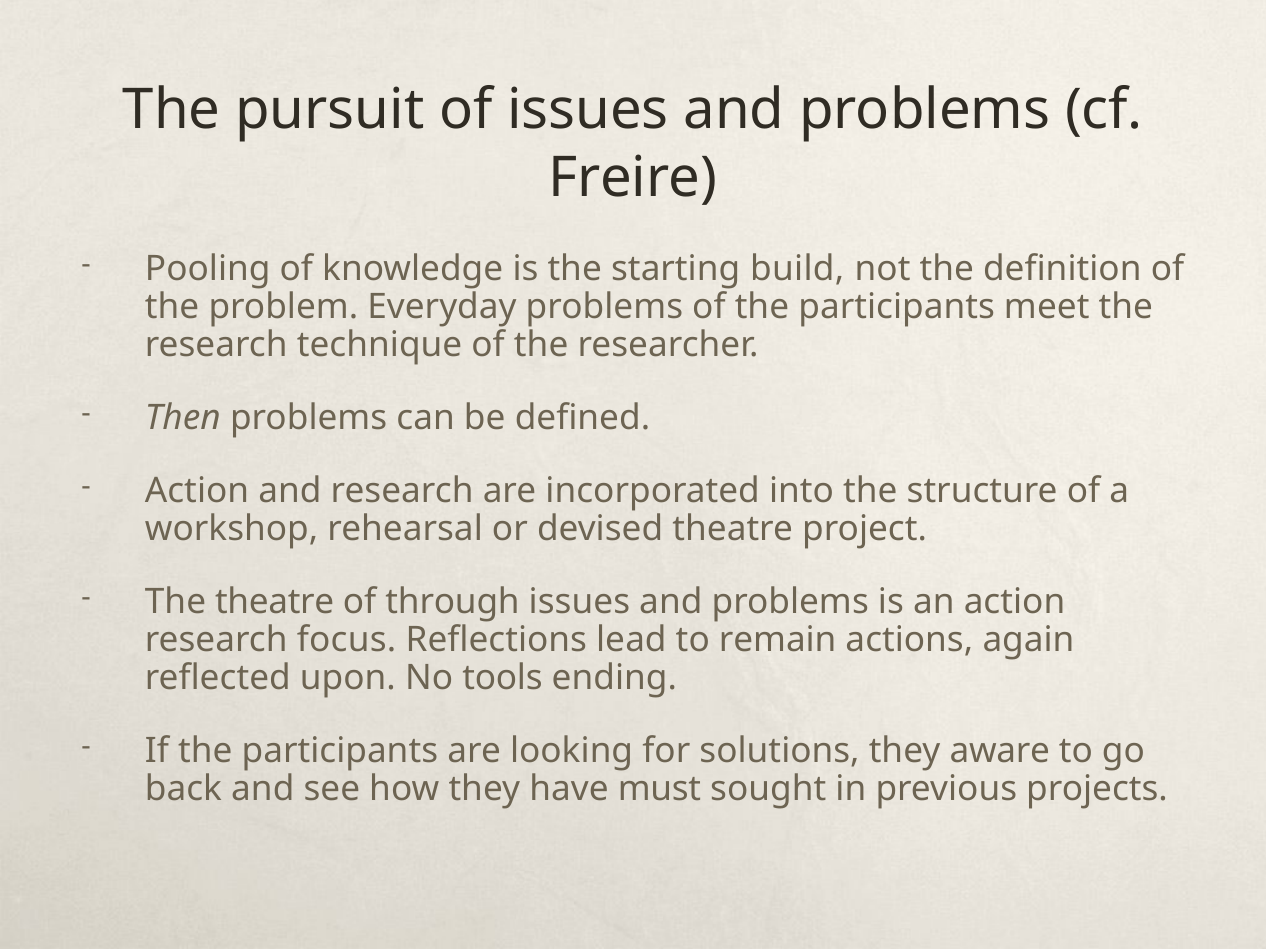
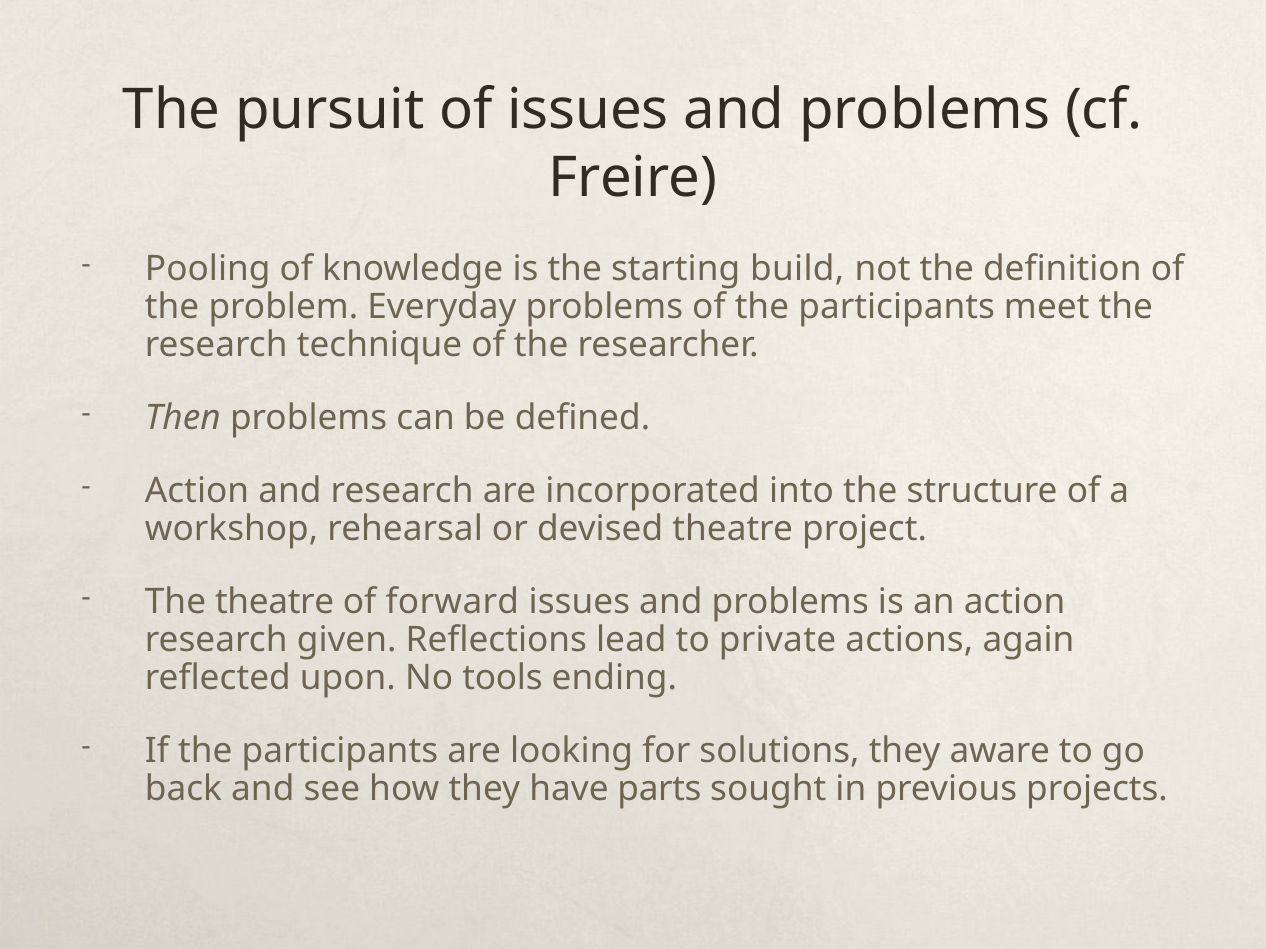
through: through -> forward
focus: focus -> given
remain: remain -> private
must: must -> parts
